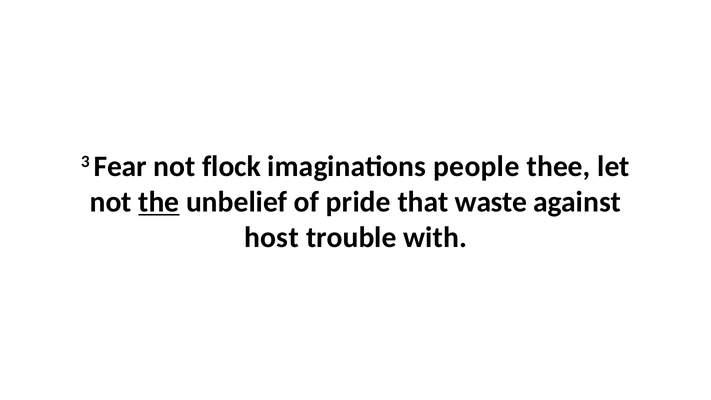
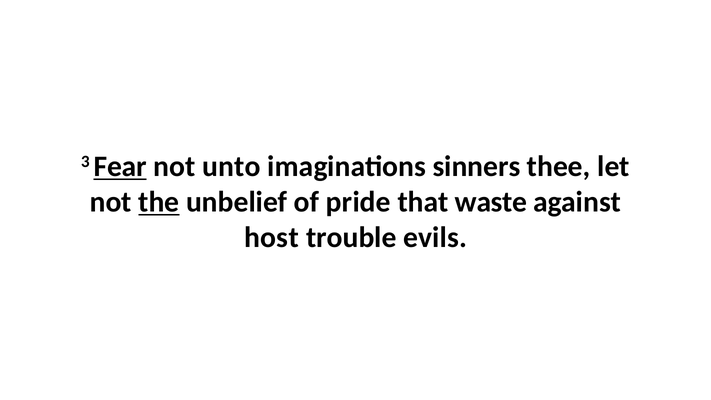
Fear underline: none -> present
flock: flock -> unto
people: people -> sinners
with: with -> evils
